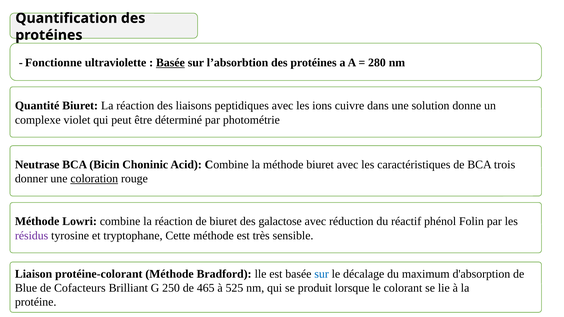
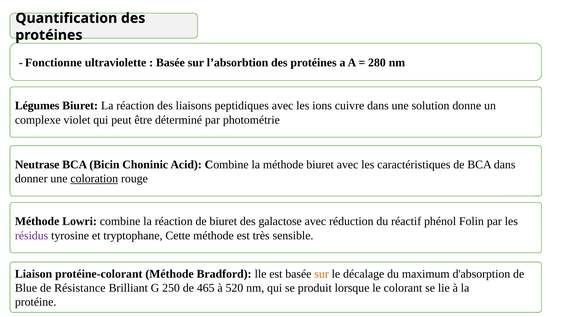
Basée at (170, 63) underline: present -> none
Quantité: Quantité -> Légumes
BCA trois: trois -> dans
sur at (322, 274) colour: blue -> orange
Cofacteurs: Cofacteurs -> Résistance
525: 525 -> 520
